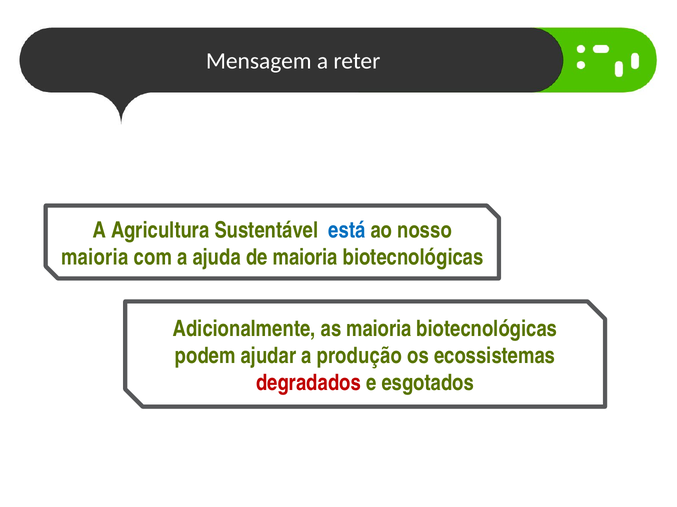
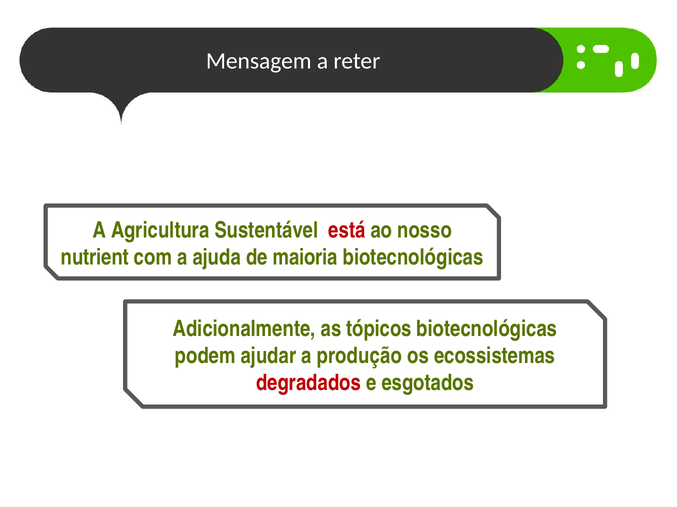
está colour: blue -> red
maioria at (95, 257): maioria -> nutrient
as maioria: maioria -> tópicos
